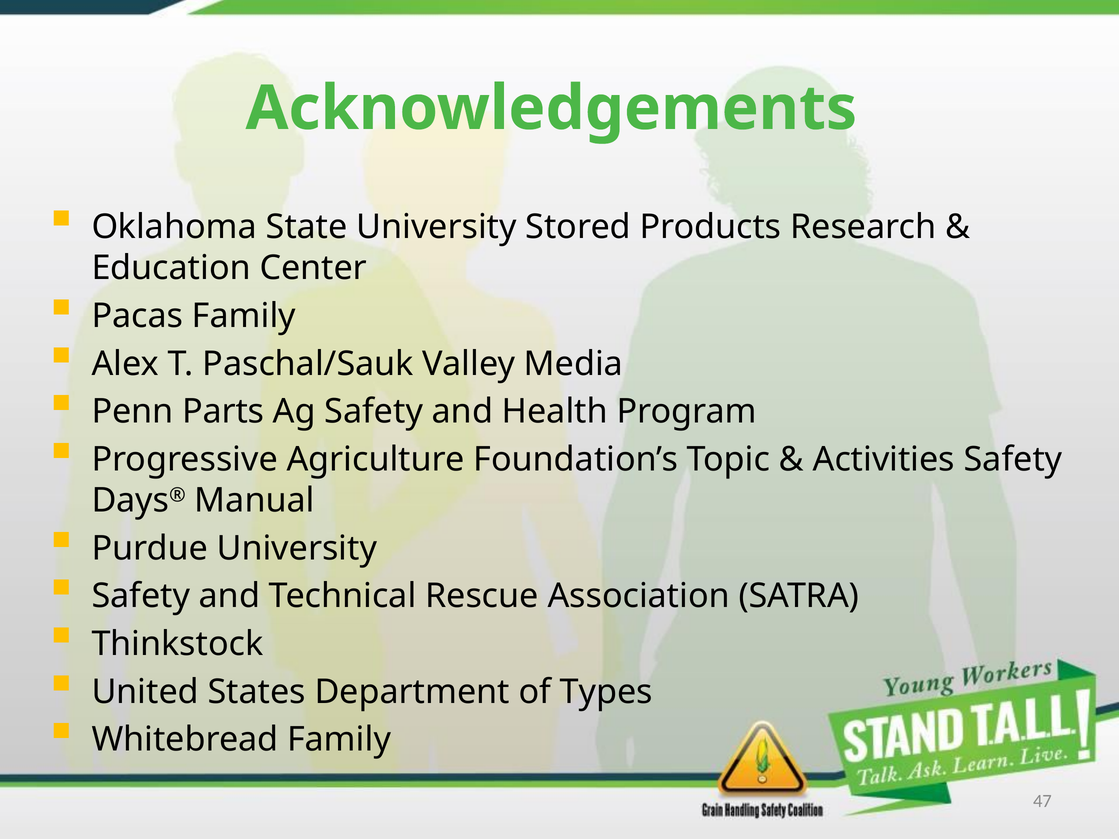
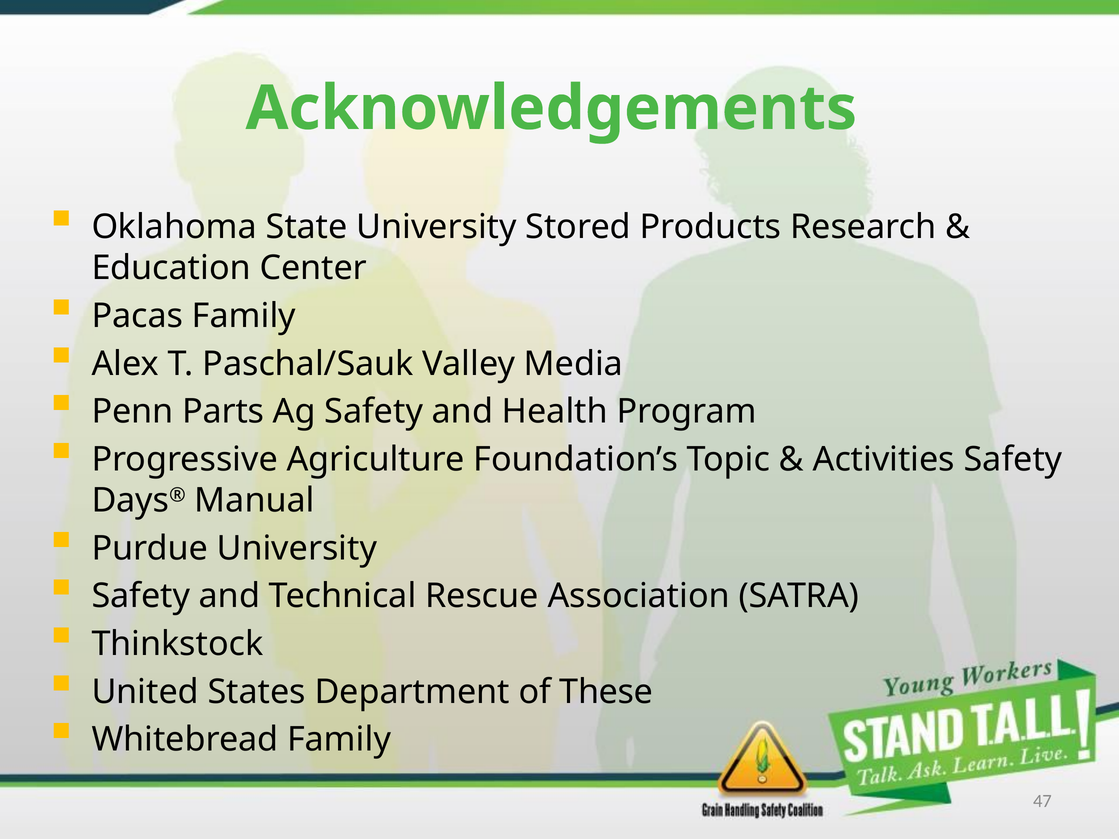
Types: Types -> These
